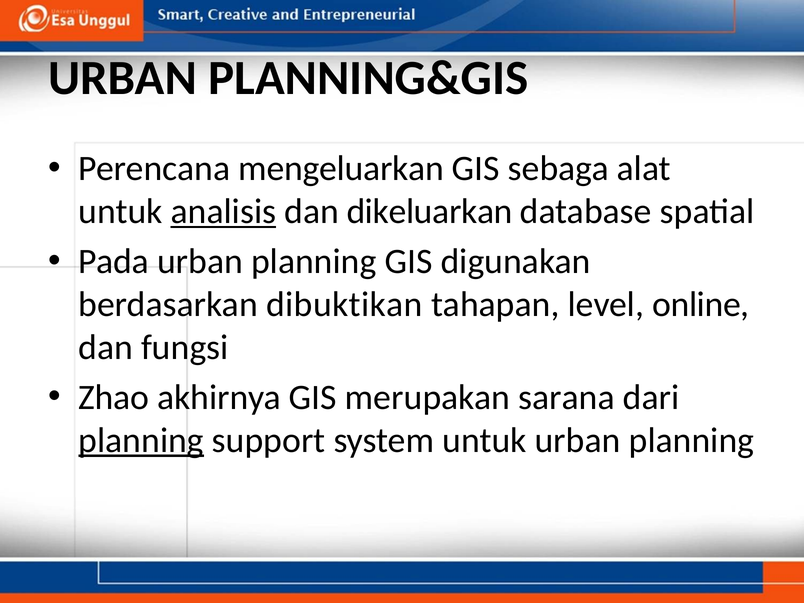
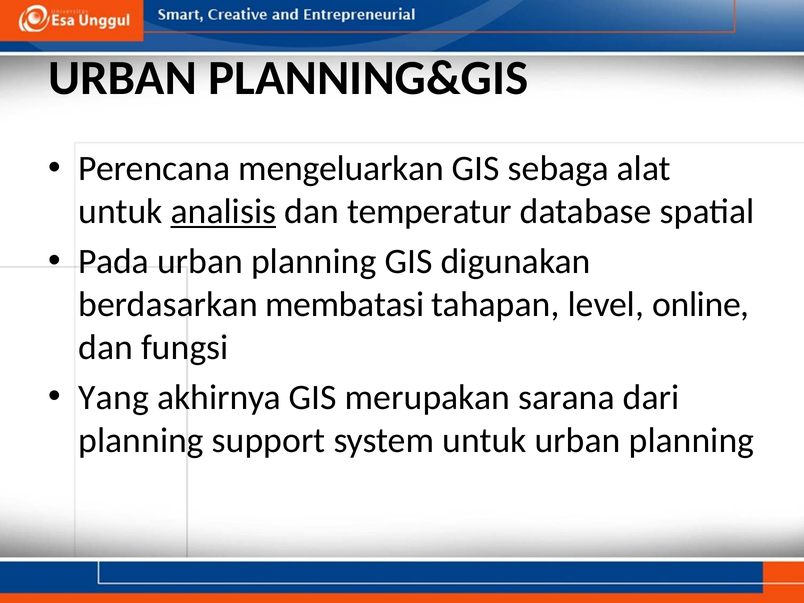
dikeluarkan: dikeluarkan -> temperatur
dibuktikan: dibuktikan -> membatasi
Zhao: Zhao -> Yang
planning at (141, 440) underline: present -> none
